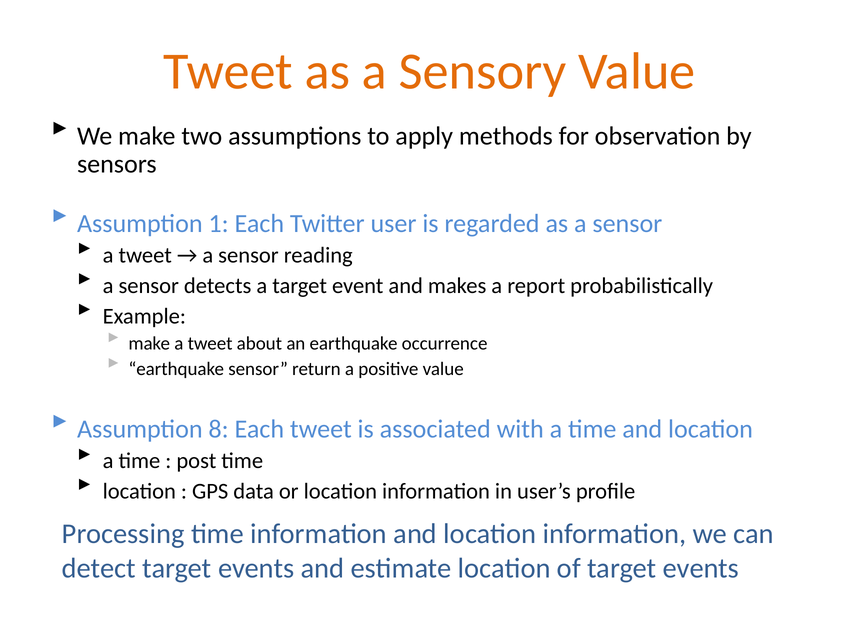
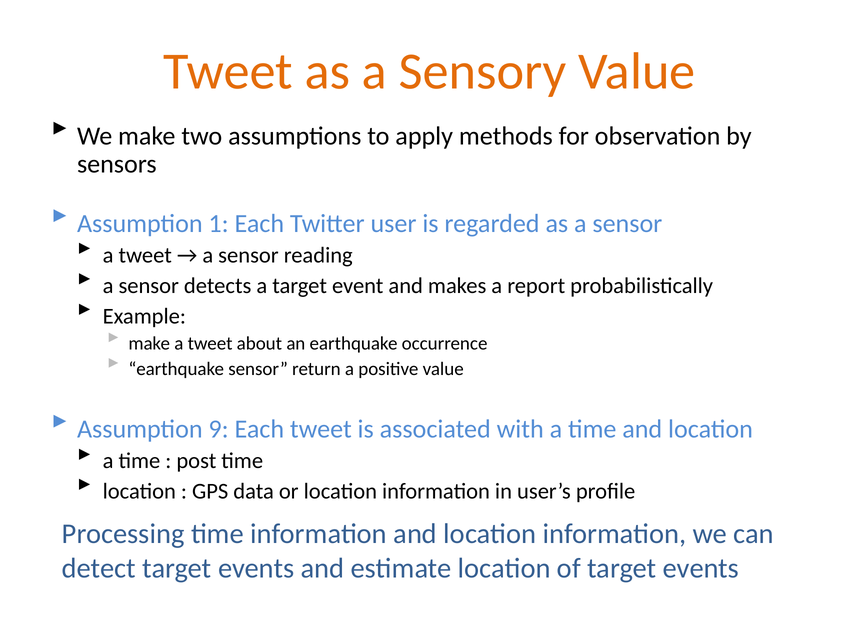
8: 8 -> 9
